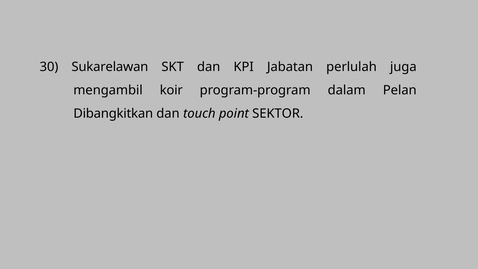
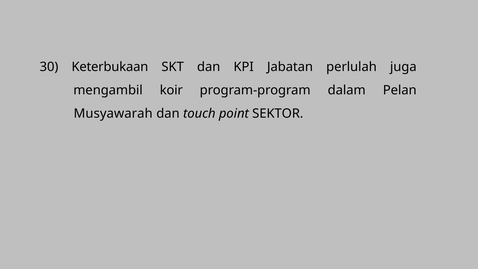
Sukarelawan: Sukarelawan -> Keterbukaan
Dibangkitkan: Dibangkitkan -> Musyawarah
